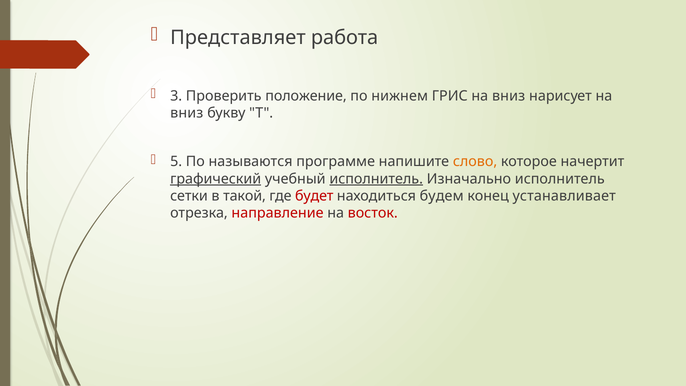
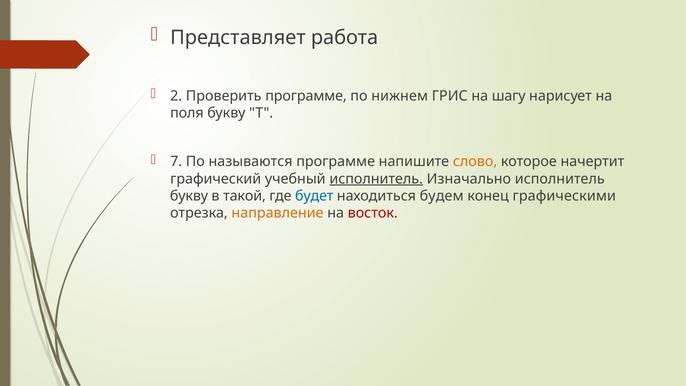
3: 3 -> 2
Проверить положение: положение -> программе
ГРИС на вниз: вниз -> шагу
вниз at (187, 113): вниз -> поля
5: 5 -> 7
графический underline: present -> none
сетки at (189, 196): сетки -> букву
будет colour: red -> blue
устанавливает: устанавливает -> графическими
направление colour: red -> orange
